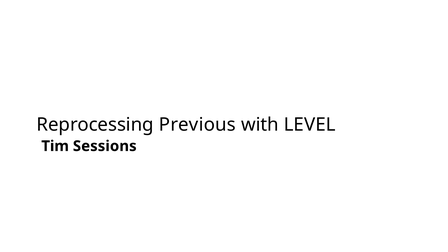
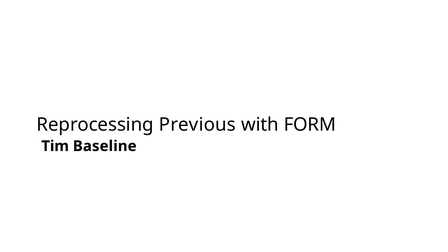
LEVEL: LEVEL -> FORM
Sessions: Sessions -> Baseline
